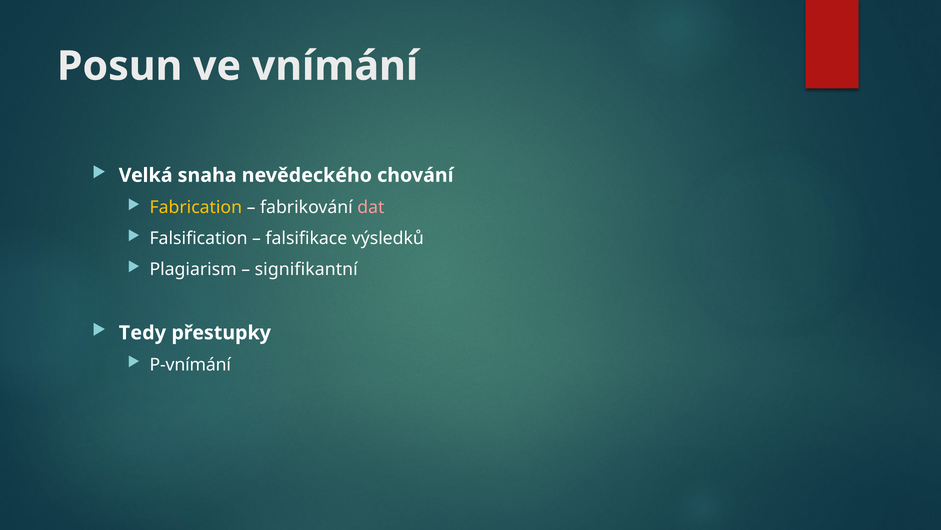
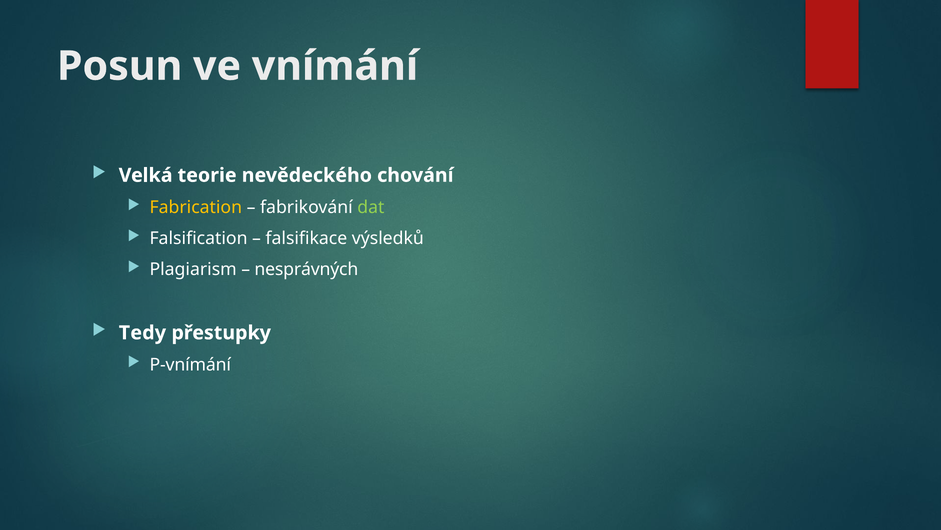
snaha: snaha -> teorie
dat colour: pink -> light green
signifikantní: signifikantní -> nesprávných
